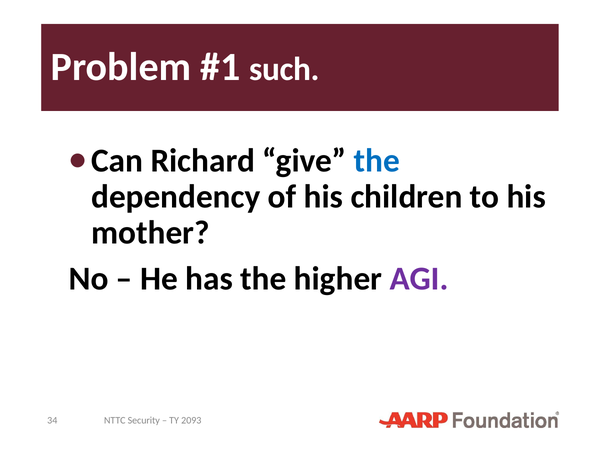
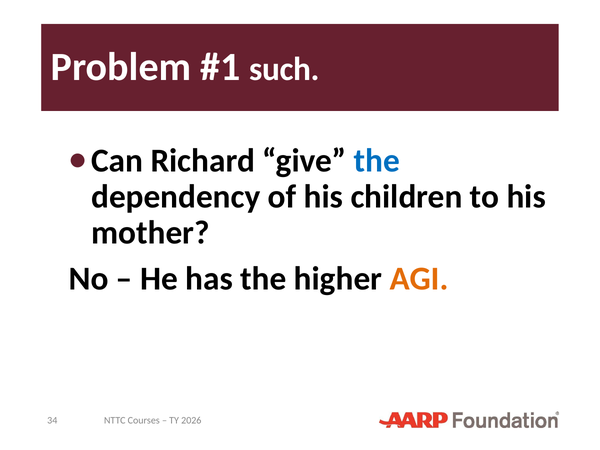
AGI colour: purple -> orange
Security: Security -> Courses
2093: 2093 -> 2026
